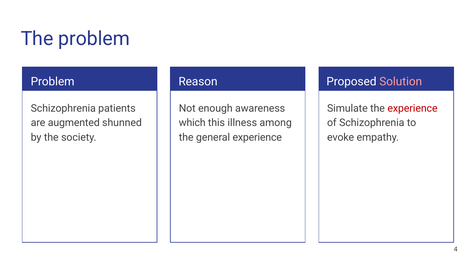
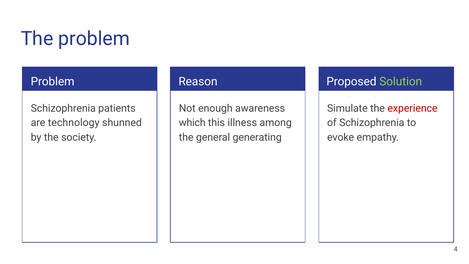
Solution colour: pink -> light green
augmented: augmented -> technology
general experience: experience -> generating
